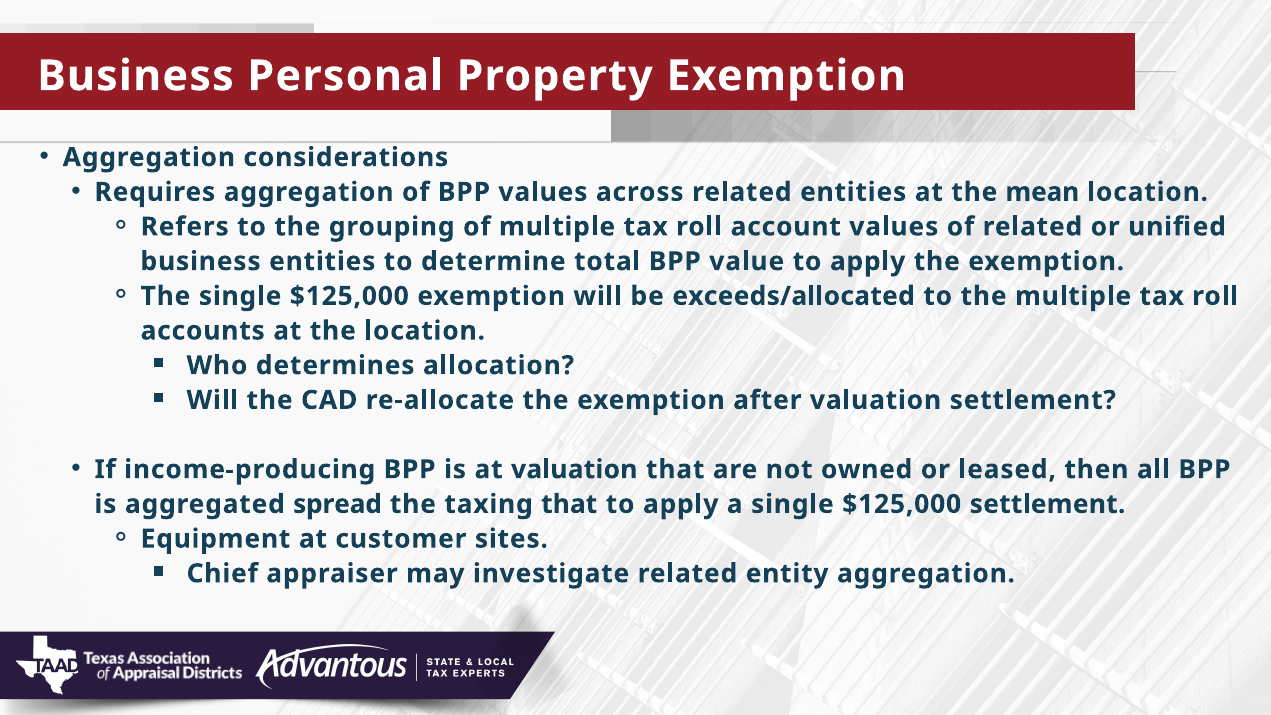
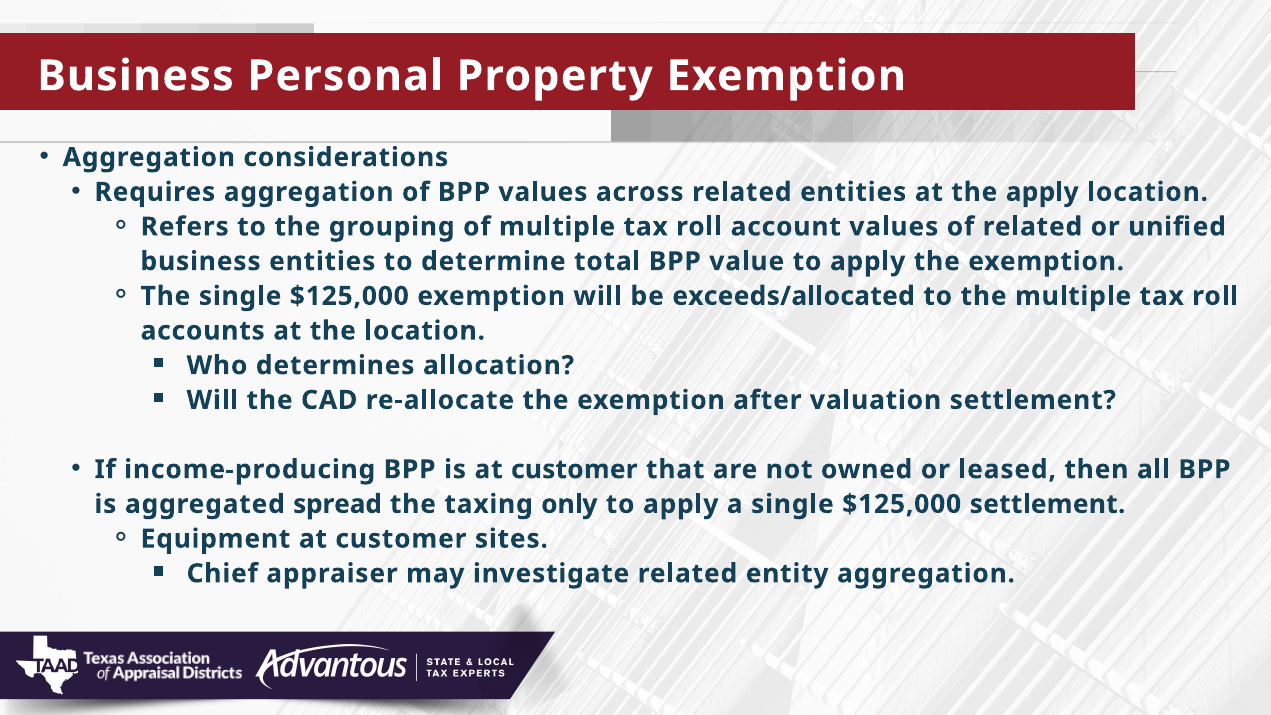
the mean: mean -> apply
is at valuation: valuation -> customer
taxing that: that -> only
